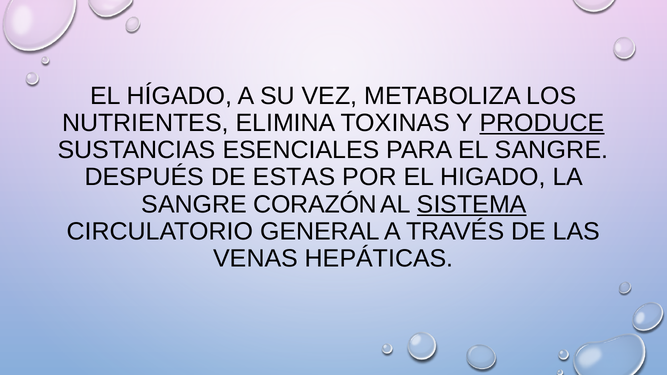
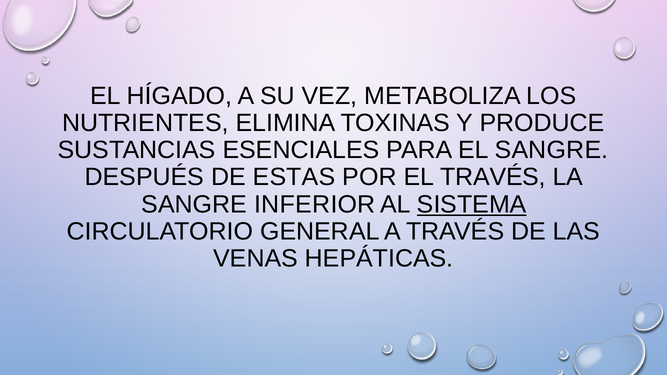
PRODUCE underline: present -> none
EL HIGADO: HIGADO -> TRAVÉS
CORAZÓN: CORAZÓN -> INFERIOR
